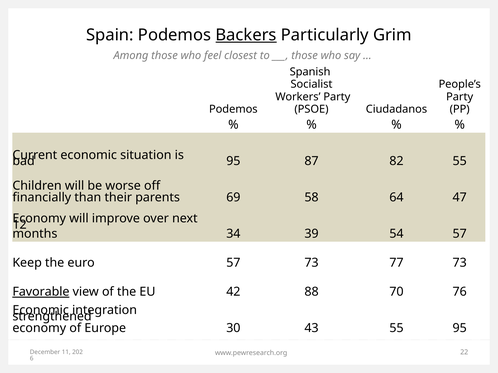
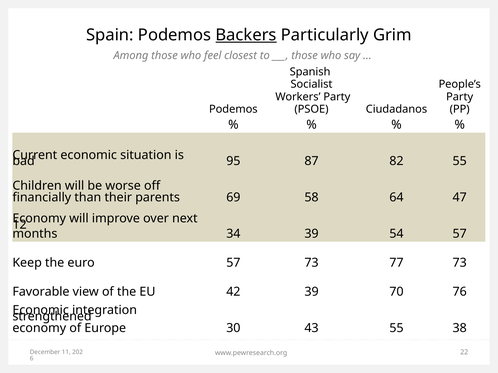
Favorable underline: present -> none
42 88: 88 -> 39
55 95: 95 -> 38
